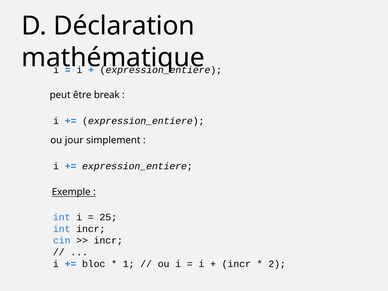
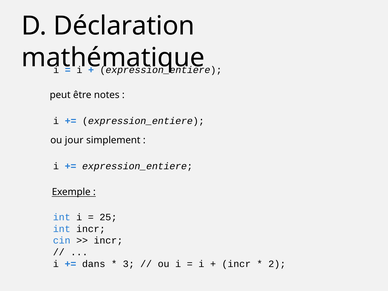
break: break -> notes
bloc: bloc -> dans
1: 1 -> 3
